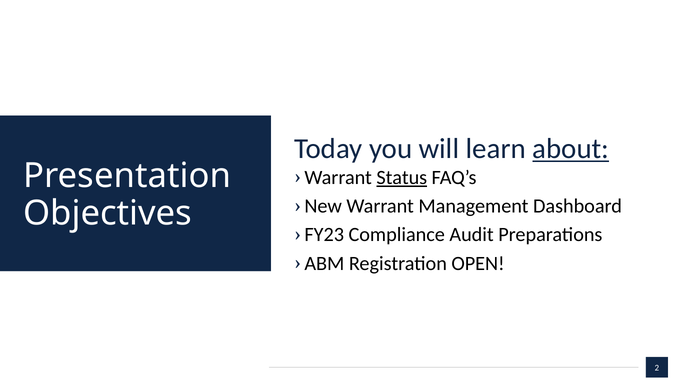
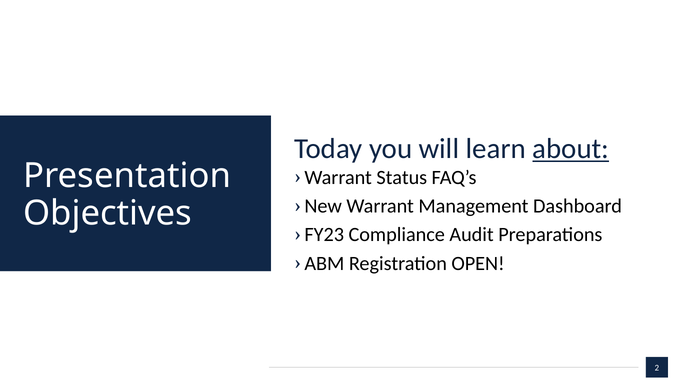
Status underline: present -> none
